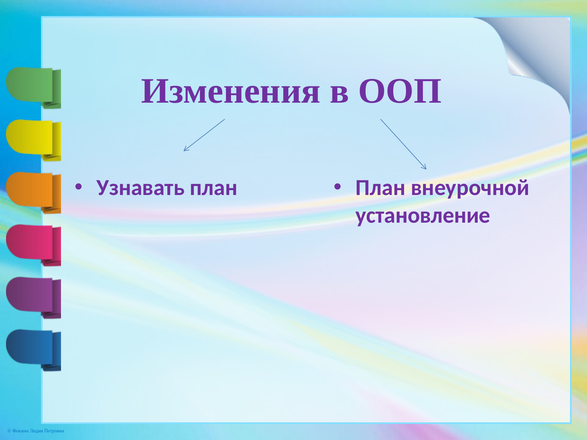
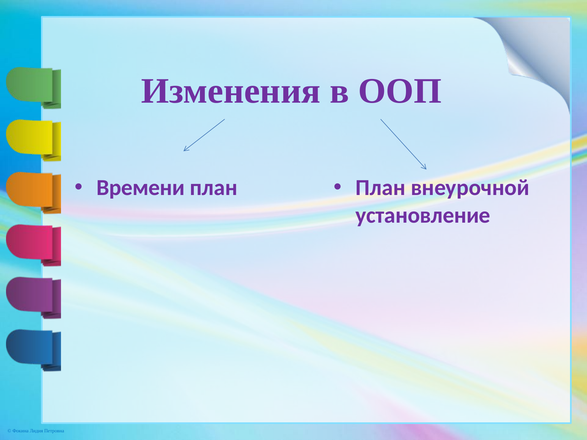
Узнавать: Узнавать -> Времени
